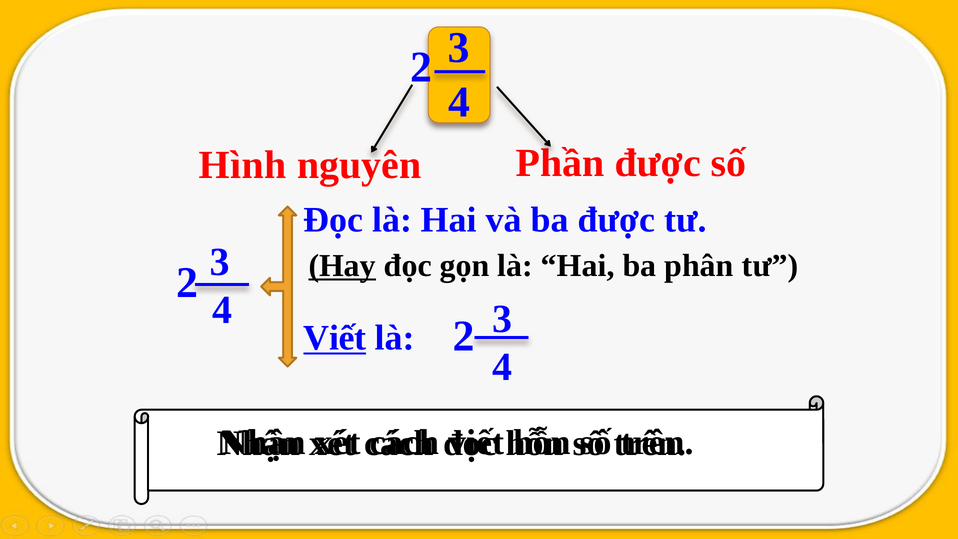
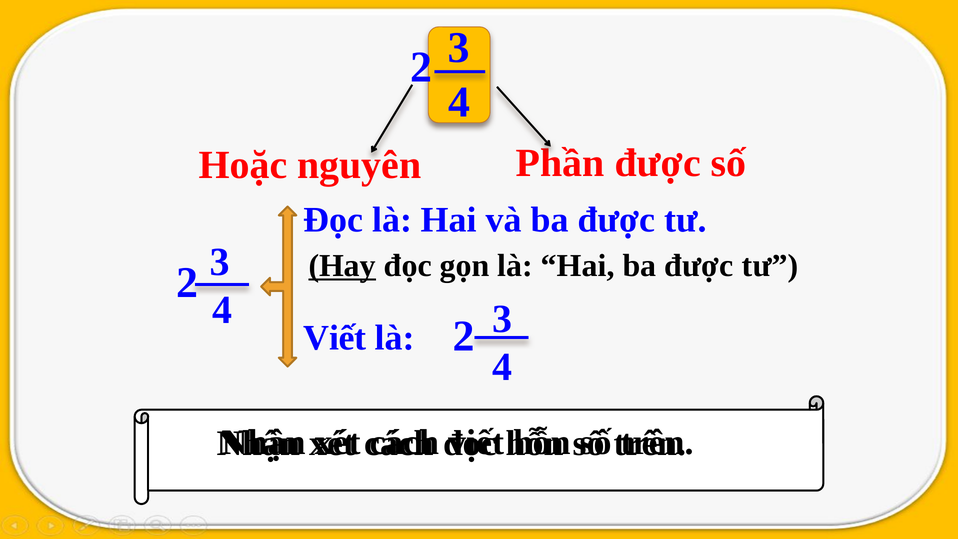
Hình: Hình -> Hoặc
Hai ba phân: phân -> được
Viết at (335, 338) underline: present -> none
